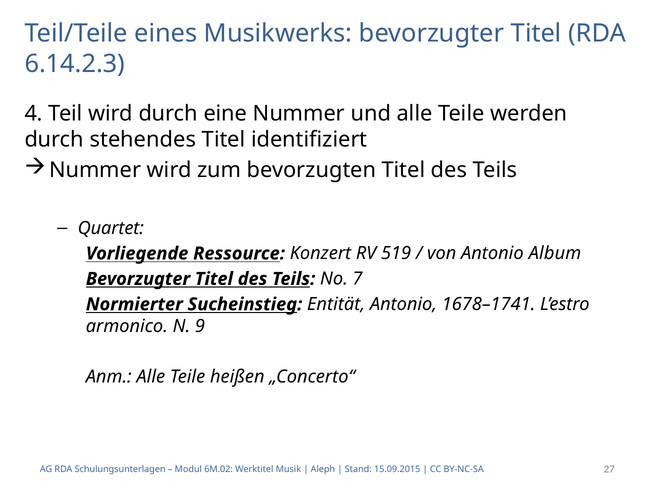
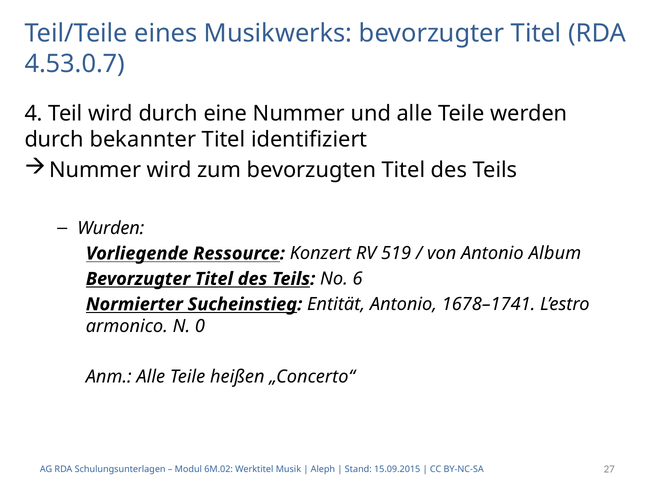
6.14.2.3: 6.14.2.3 -> 4.53.0.7
stehendes: stehendes -> bekannter
Quartet: Quartet -> Wurden
7: 7 -> 6
9: 9 -> 0
